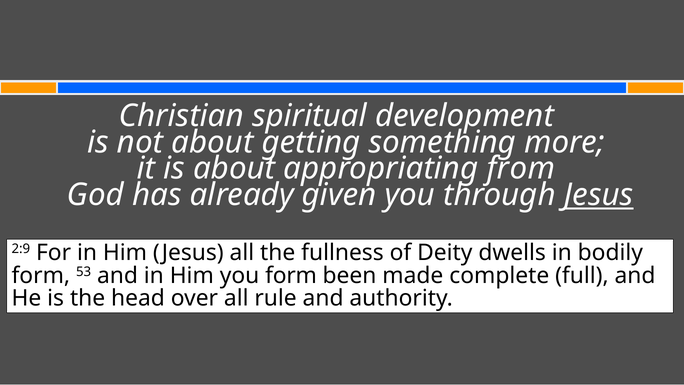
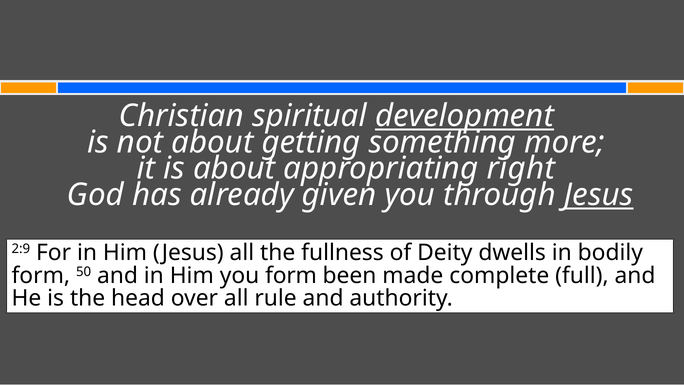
development underline: none -> present
from: from -> right
53: 53 -> 50
